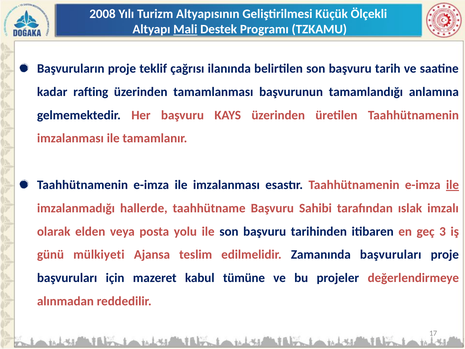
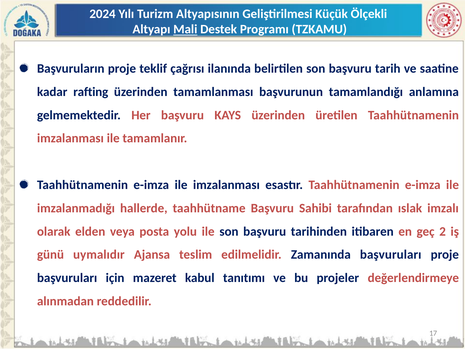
2008: 2008 -> 2024
ile at (452, 185) underline: present -> none
3: 3 -> 2
mülkiyeti: mülkiyeti -> uymalıdır
tümüne: tümüne -> tanıtımı
